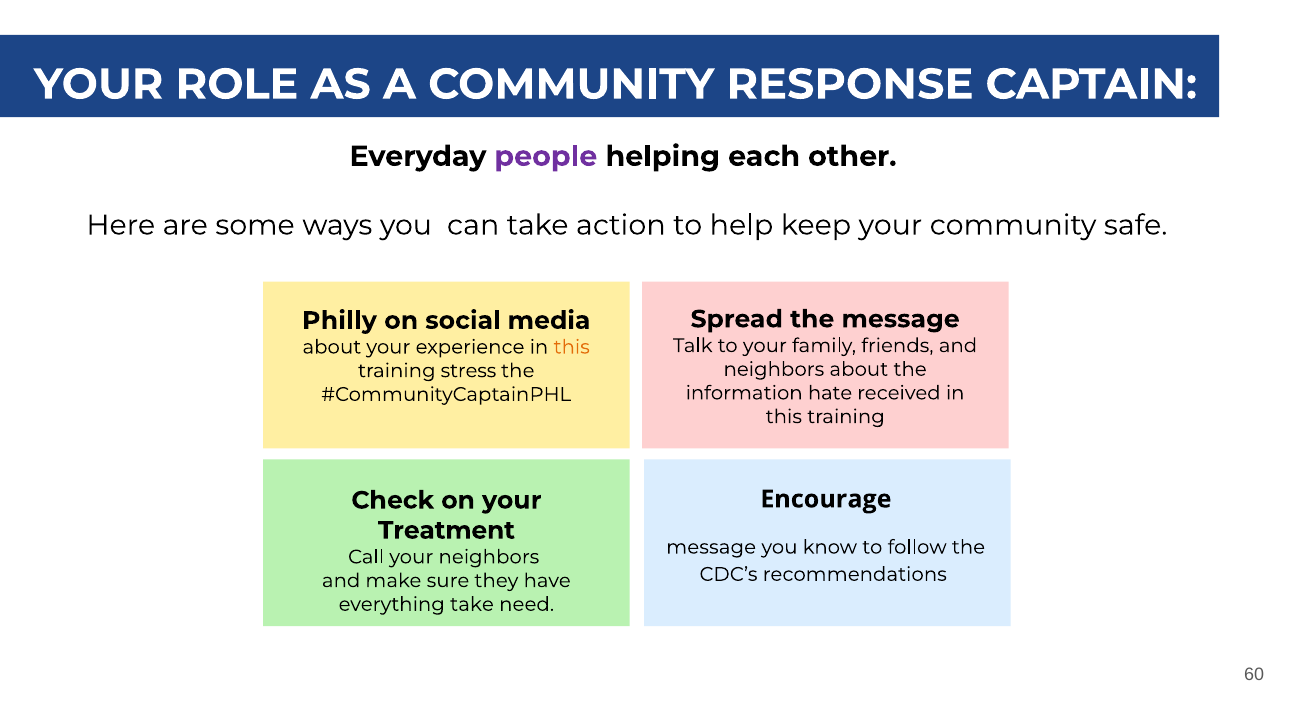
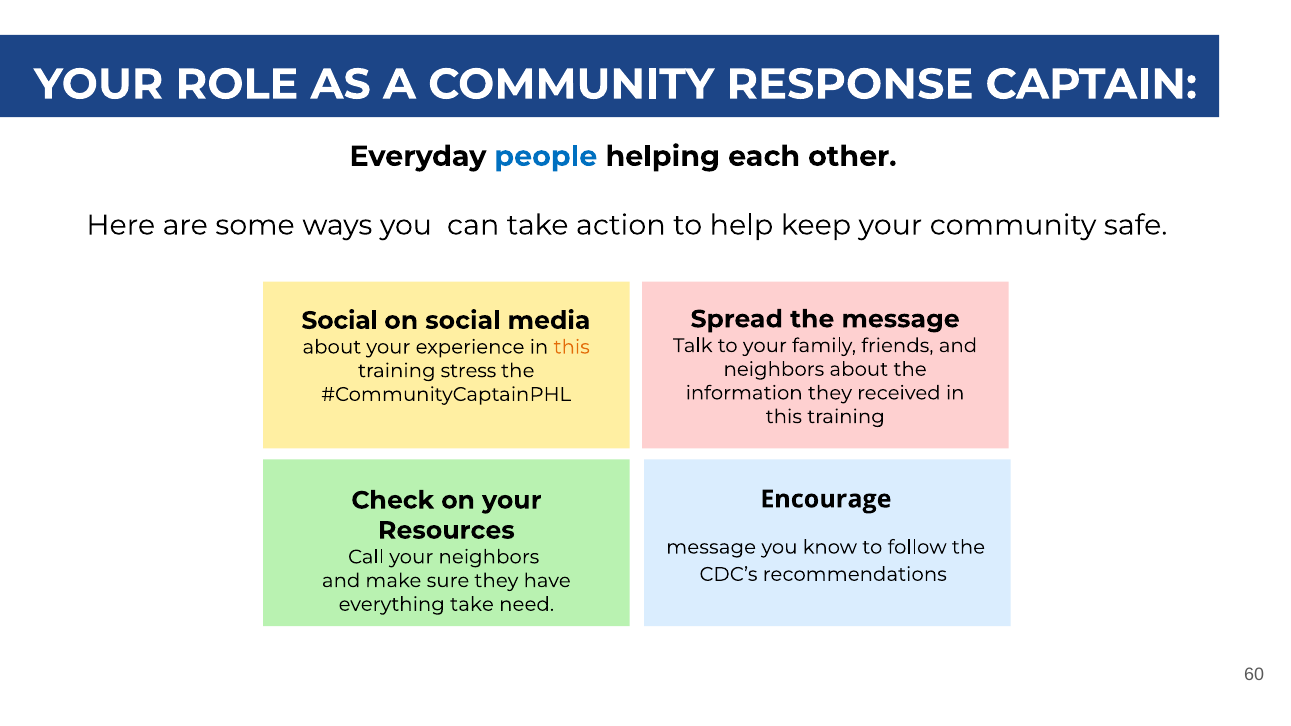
people colour: purple -> blue
Philly at (339, 321): Philly -> Social
information hate: hate -> they
Treatment: Treatment -> Resources
